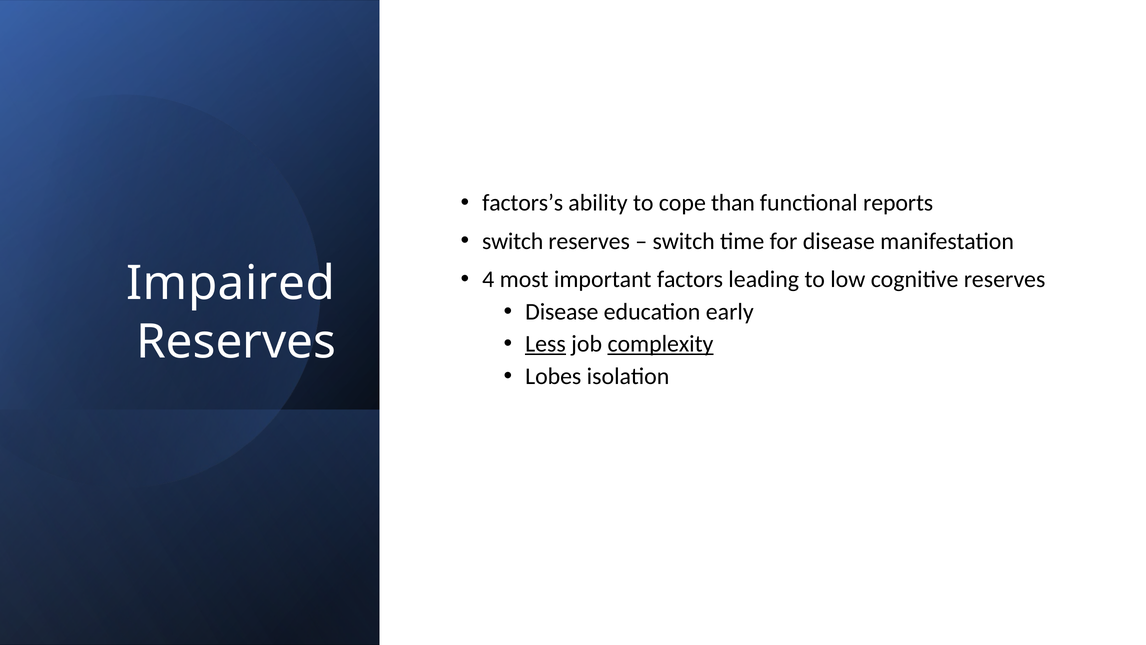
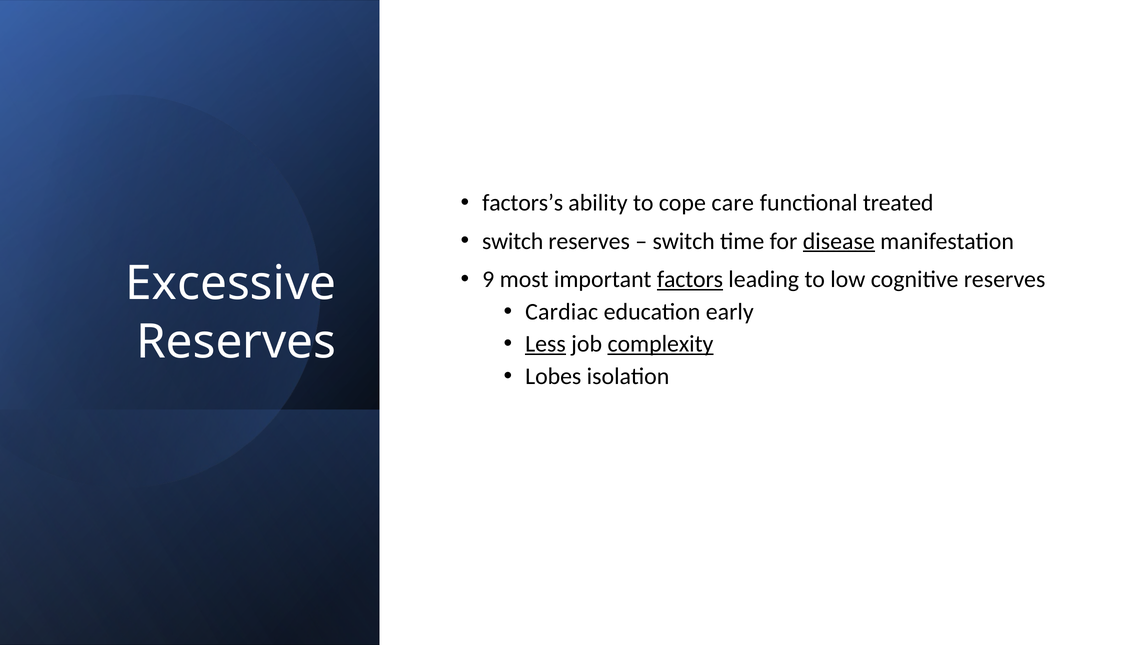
than: than -> care
reports: reports -> treated
disease at (839, 241) underline: none -> present
4: 4 -> 9
factors underline: none -> present
Impaired: Impaired -> Excessive
Disease at (562, 312): Disease -> Cardiac
